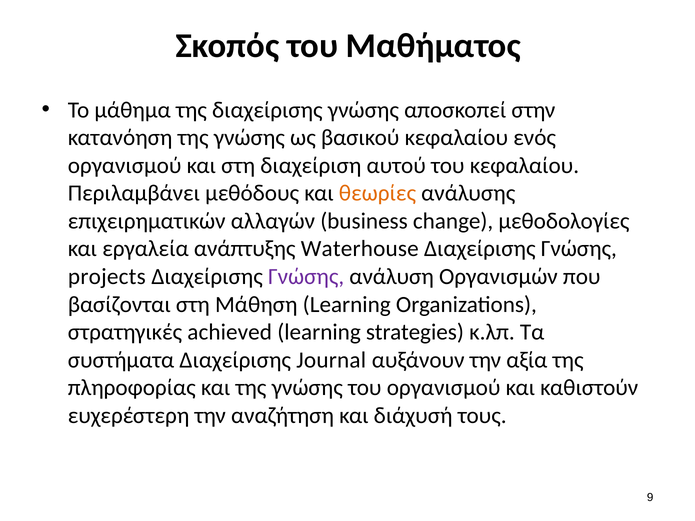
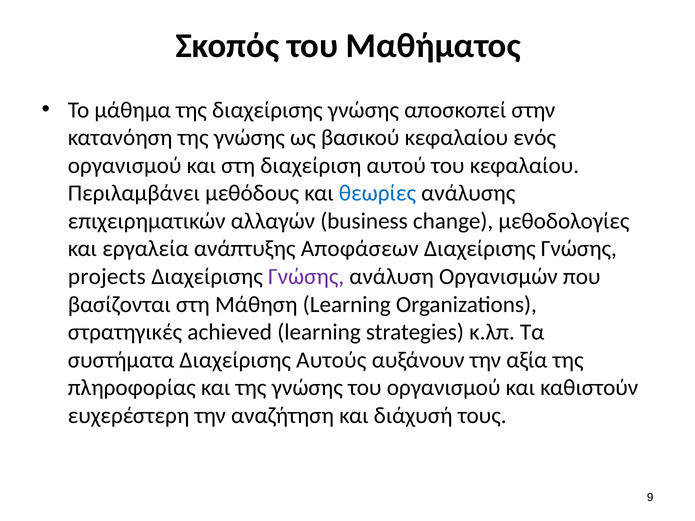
θεωρίες colour: orange -> blue
Waterhouse: Waterhouse -> Αποφάσεων
Journal: Journal -> Αυτούς
